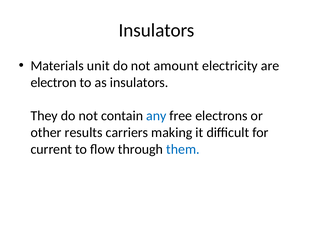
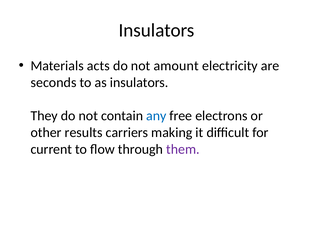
unit: unit -> acts
electron: electron -> seconds
them colour: blue -> purple
